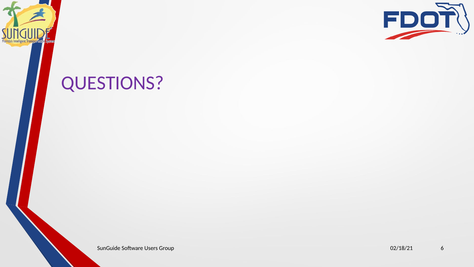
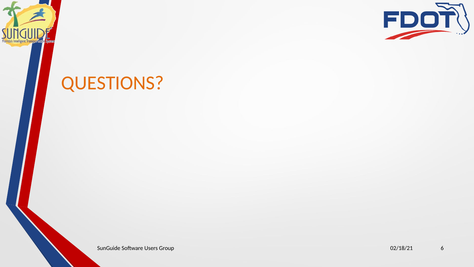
QUESTIONS colour: purple -> orange
